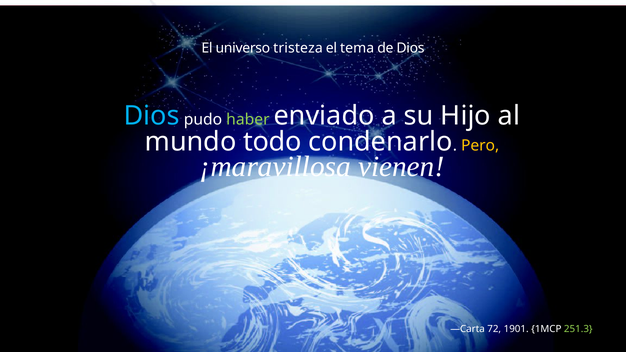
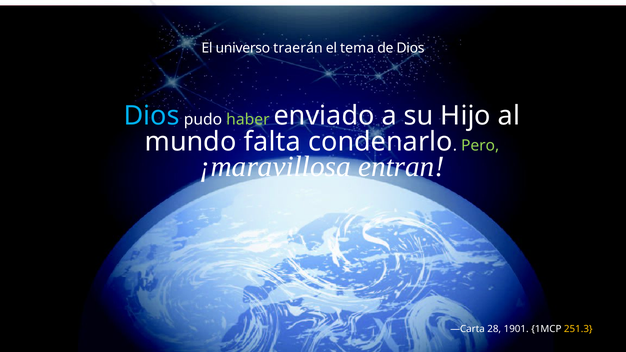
tristeza: tristeza -> traerán
todo: todo -> falta
Pero colour: yellow -> light green
vienen: vienen -> entran
72: 72 -> 28
251.3 colour: light green -> yellow
